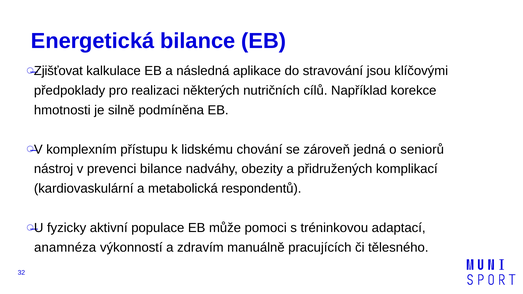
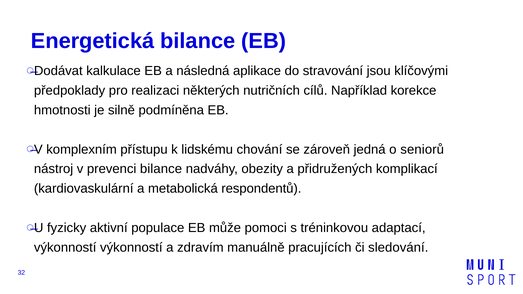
Zjišťovat: Zjišťovat -> Dodávat
anamnéza at (65, 248): anamnéza -> výkonností
tělesného: tělesného -> sledování
